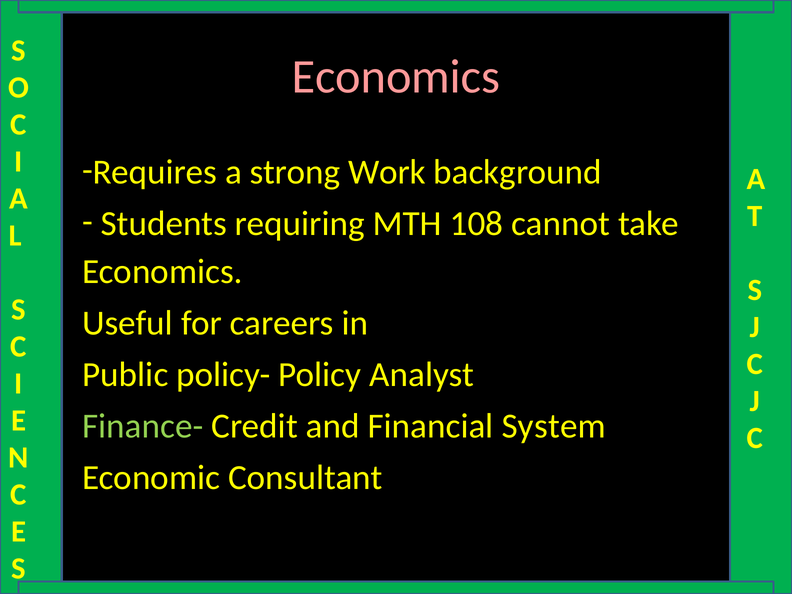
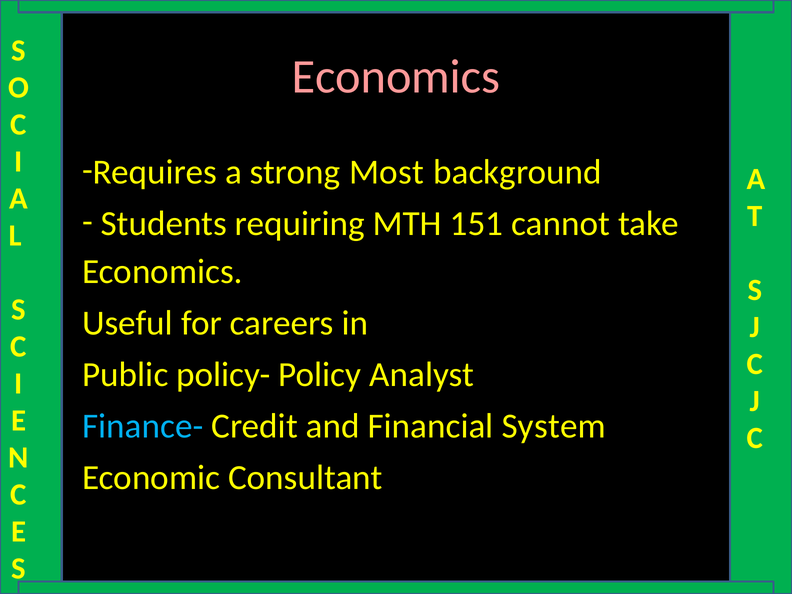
Work: Work -> Most
108: 108 -> 151
Finance- colour: light green -> light blue
